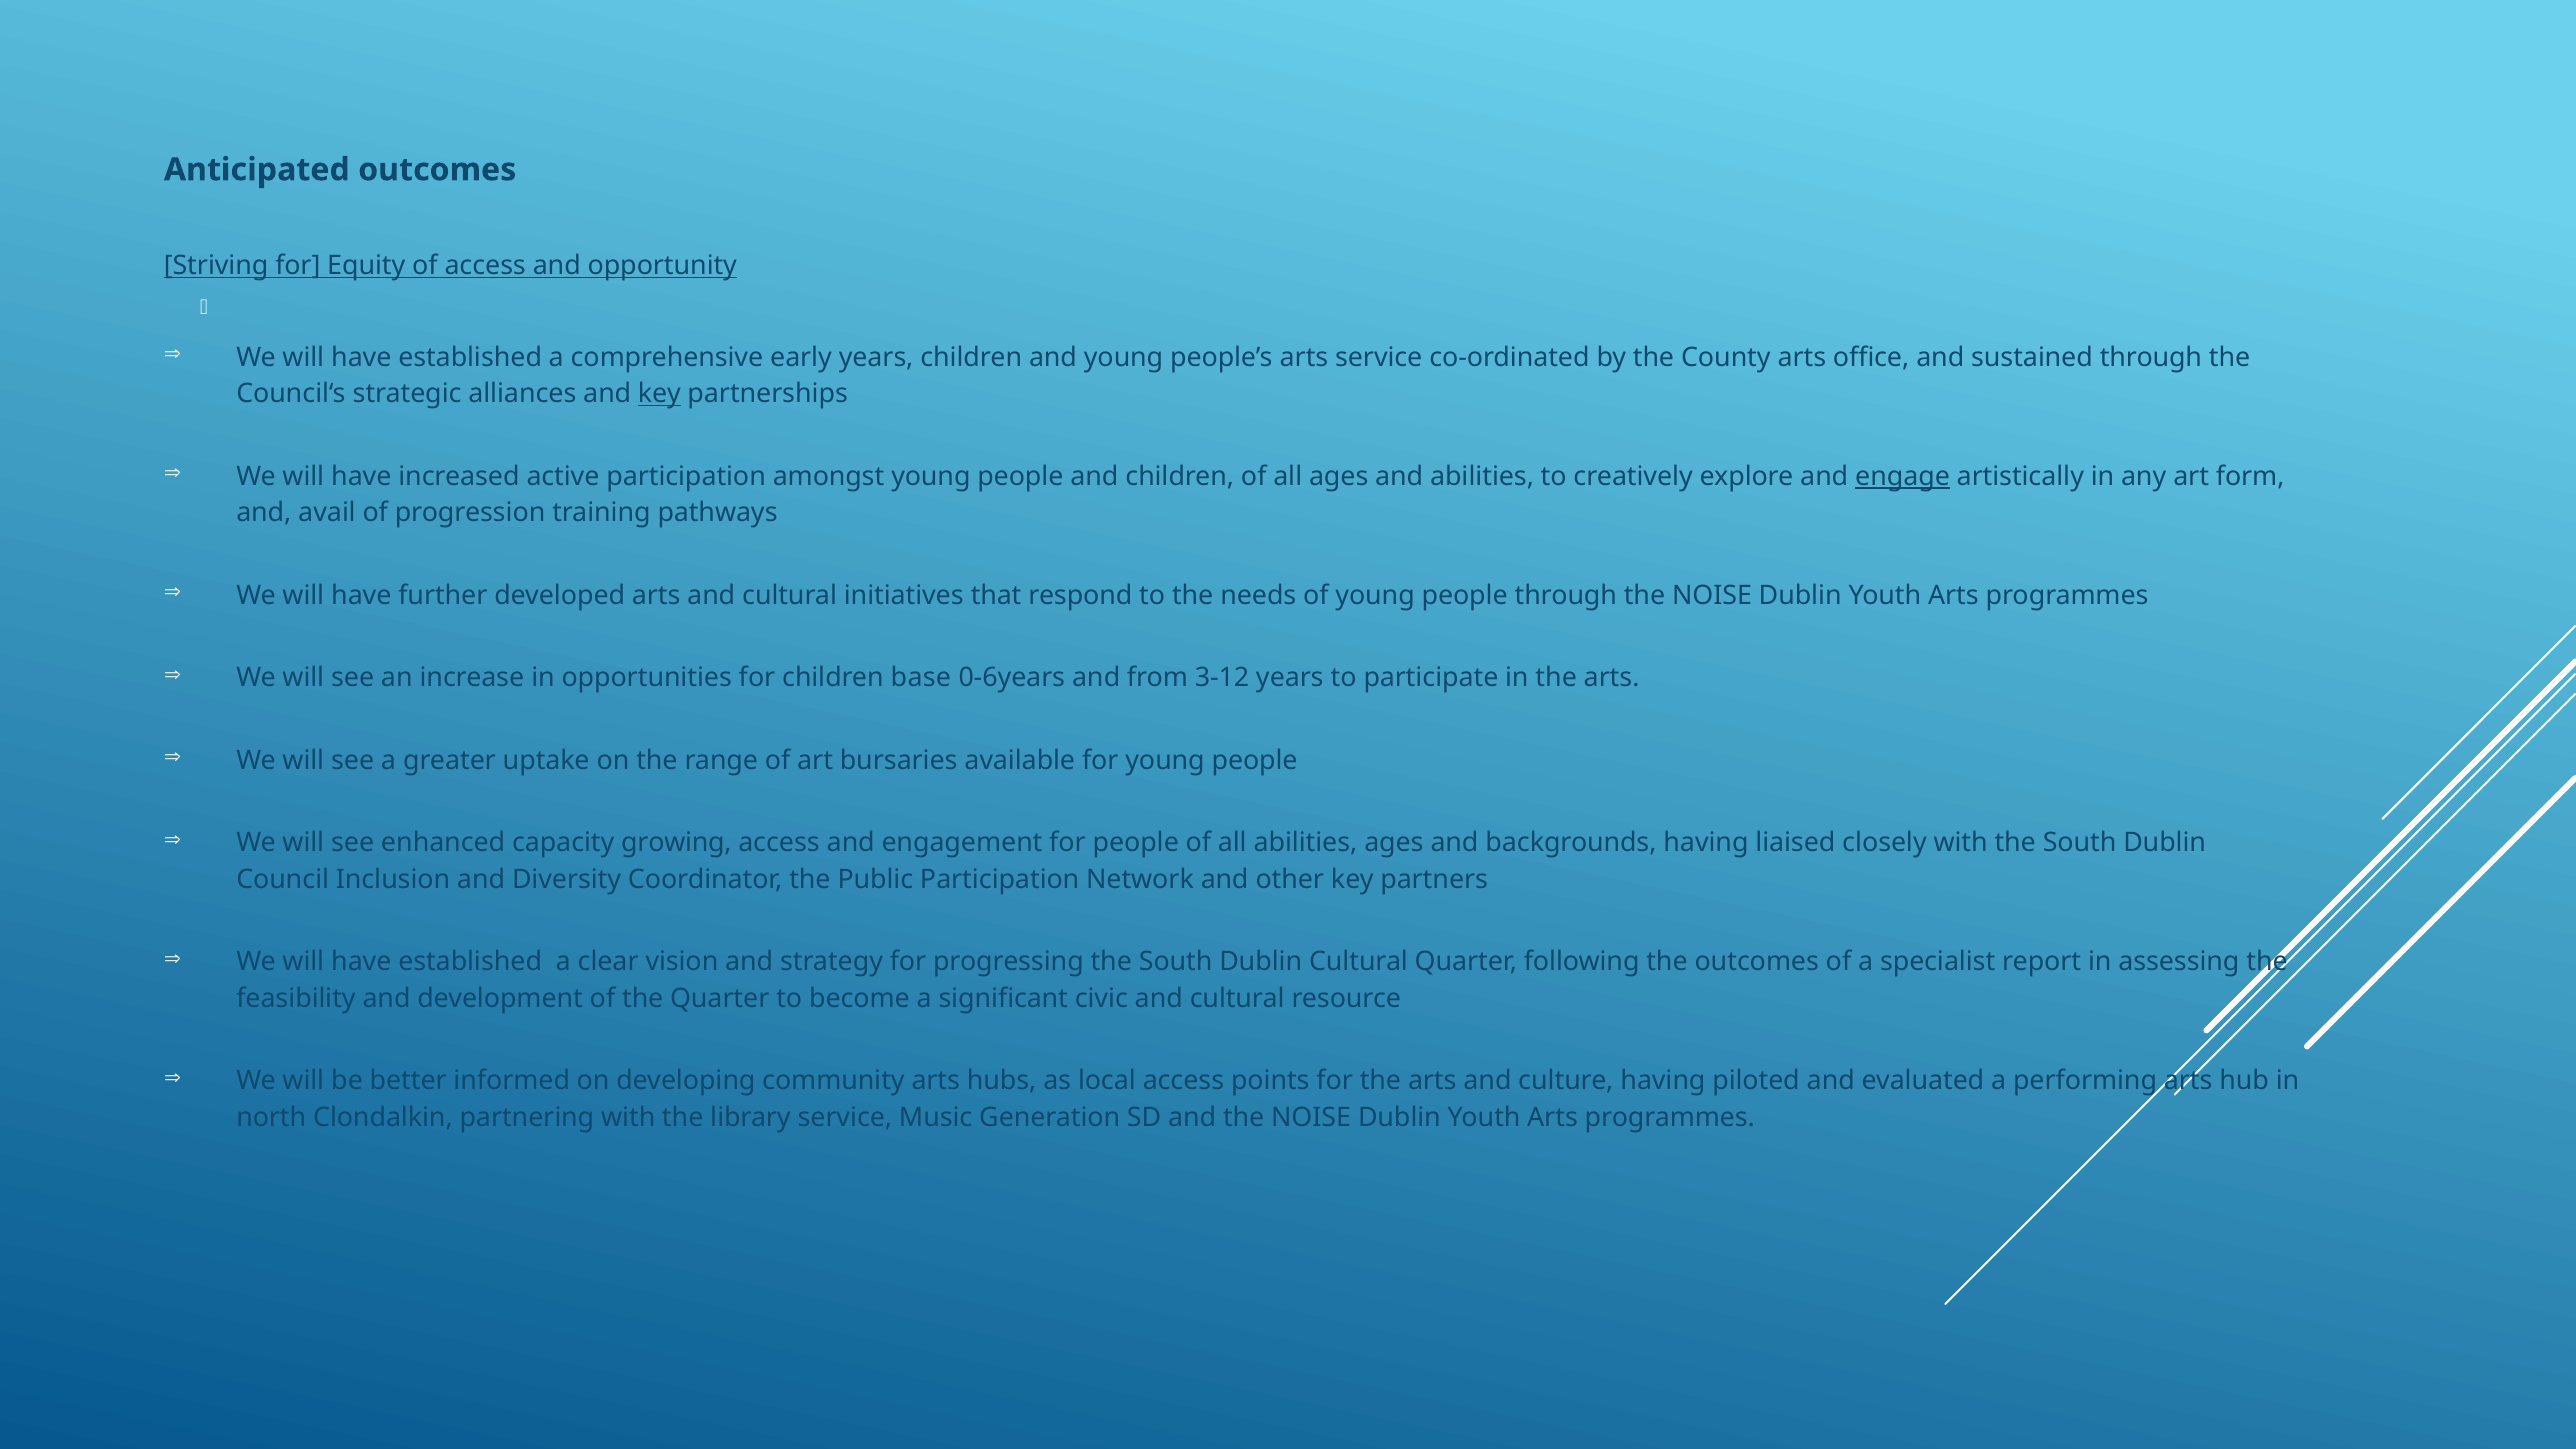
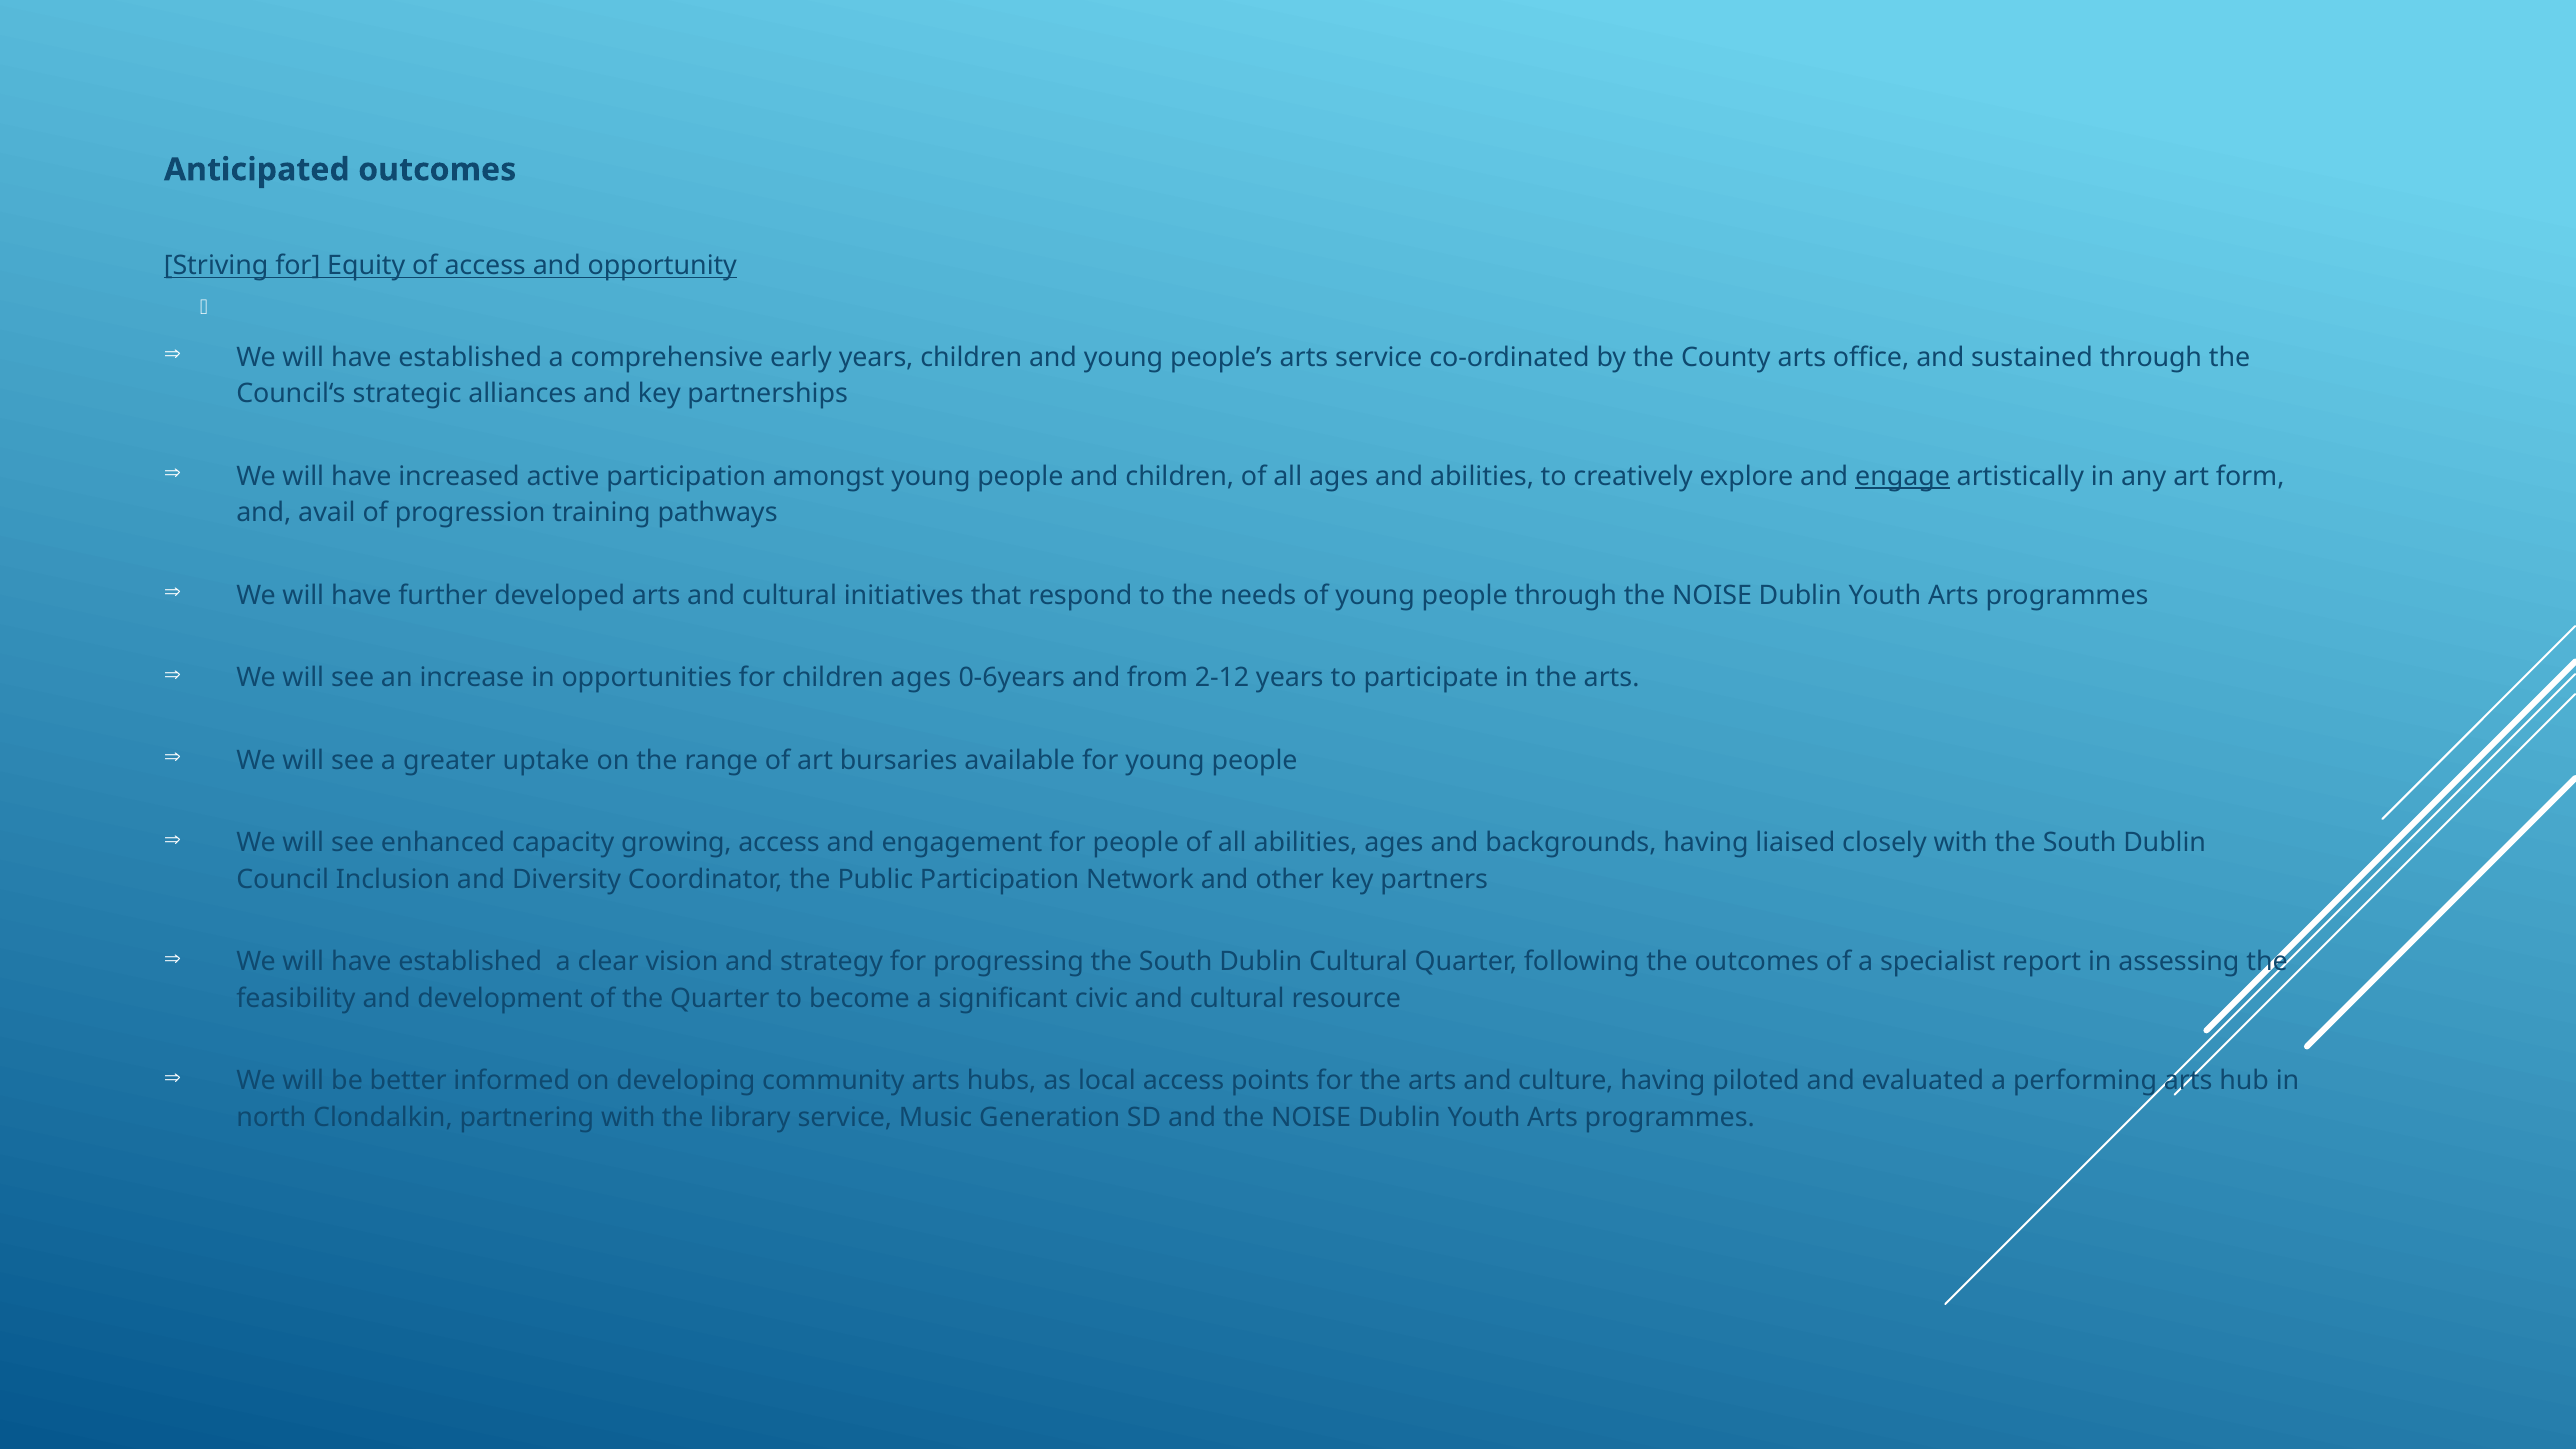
key at (659, 394) underline: present -> none
children base: base -> ages
3-12: 3-12 -> 2-12
